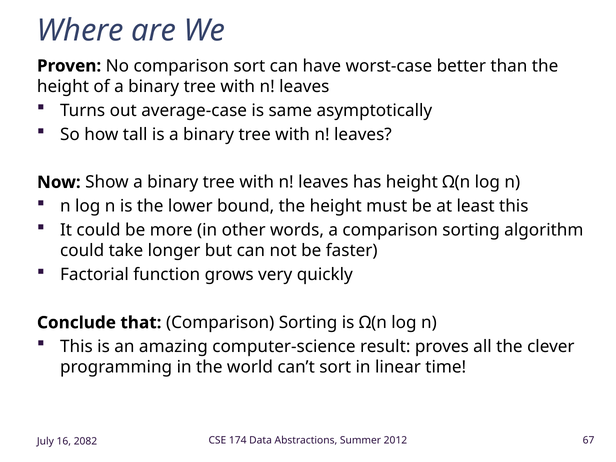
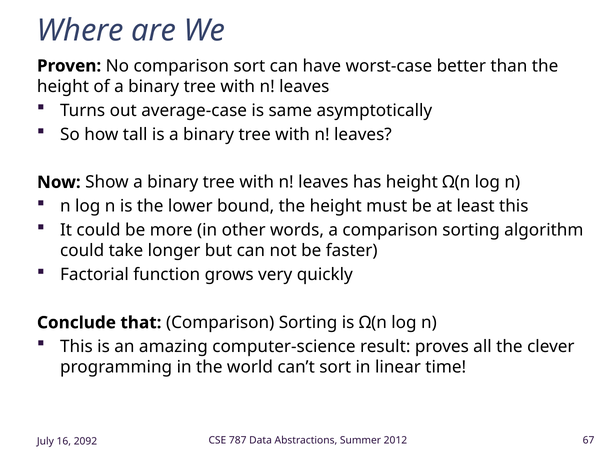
174: 174 -> 787
2082: 2082 -> 2092
